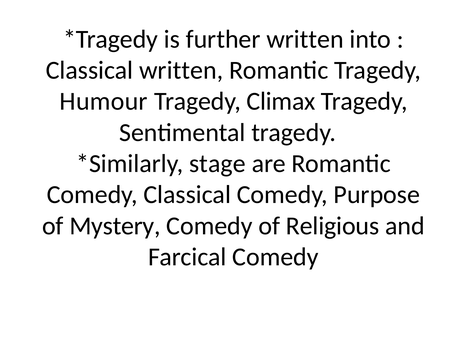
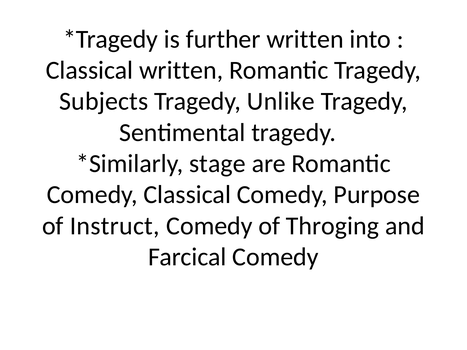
Humour: Humour -> Subjects
Climax: Climax -> Unlike
Mystery: Mystery -> Instruct
Religious: Religious -> Throging
